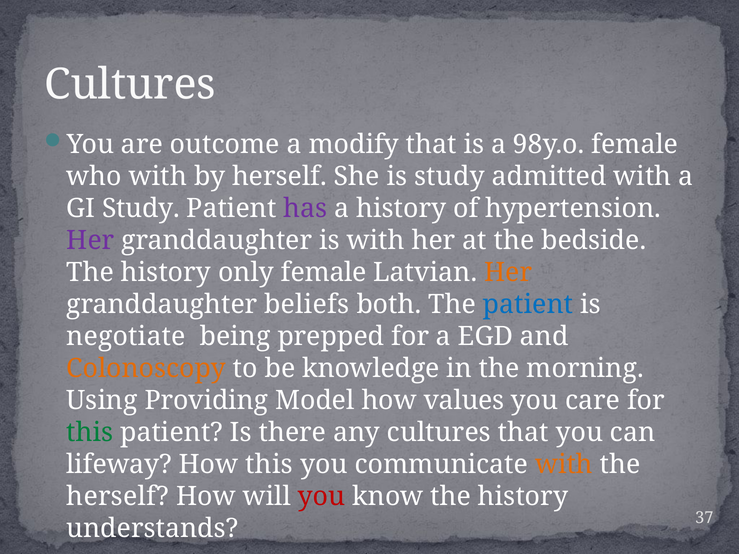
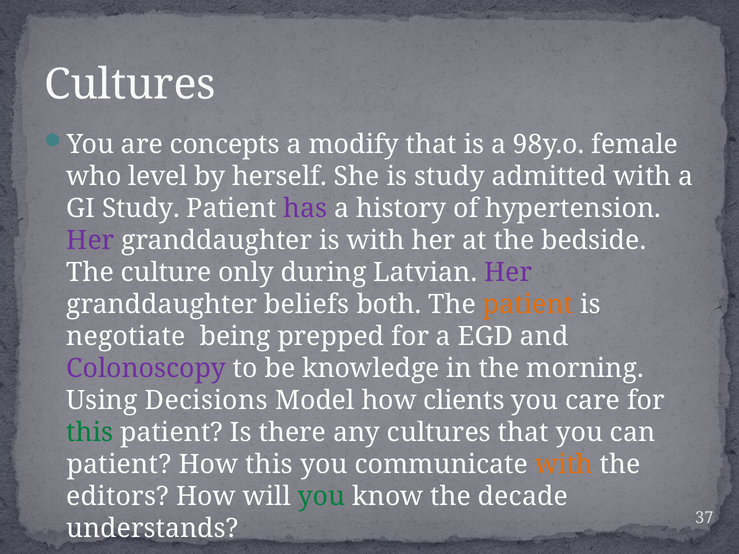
outcome: outcome -> concepts
who with: with -> level
history at (166, 273): history -> culture
only female: female -> during
Her at (508, 273) colour: orange -> purple
patient at (528, 305) colour: blue -> orange
Colonoscopy colour: orange -> purple
Providing: Providing -> Decisions
values: values -> clients
lifeway at (119, 465): lifeway -> patient
herself at (118, 497): herself -> editors
you at (322, 497) colour: red -> green
know the history: history -> decade
